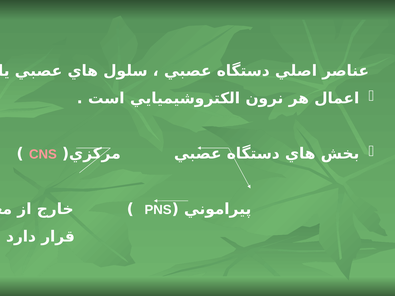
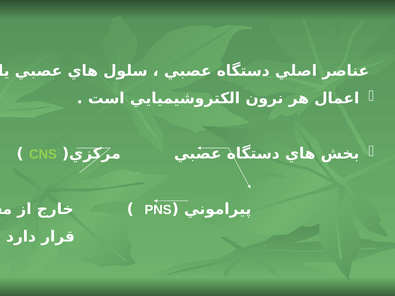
CNS colour: pink -> light green
